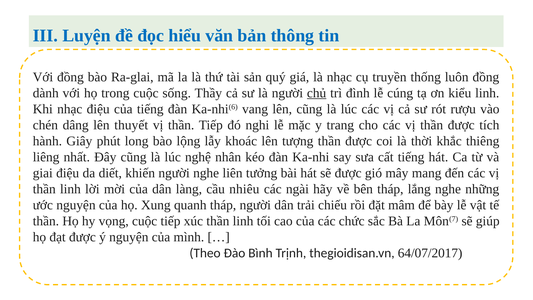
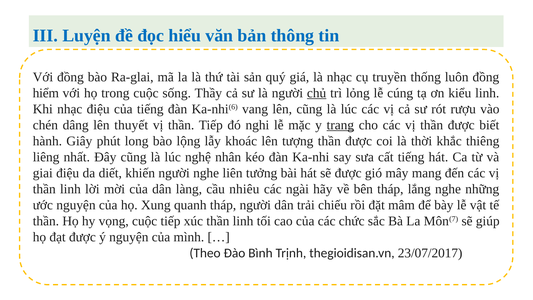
dành: dành -> hiểm
đình: đình -> lỏng
trang underline: none -> present
tích: tích -> biết
64/07/2017: 64/07/2017 -> 23/07/2017
